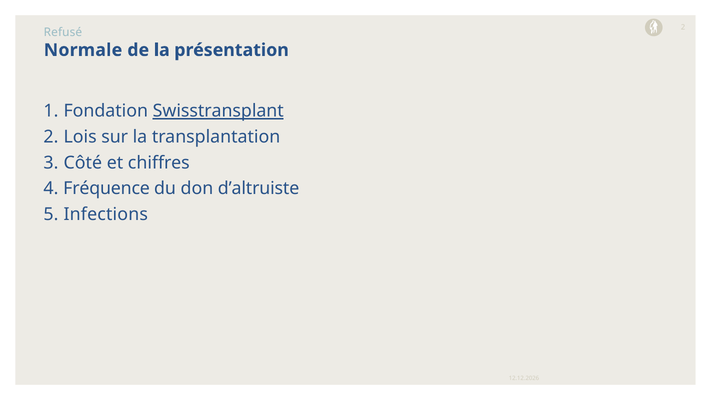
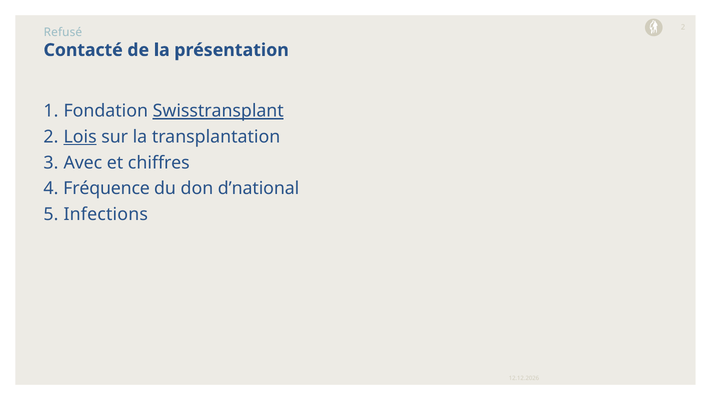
Normale: Normale -> Contacté
Lois underline: none -> present
Côté: Côté -> Avec
d’altruiste: d’altruiste -> d’national
